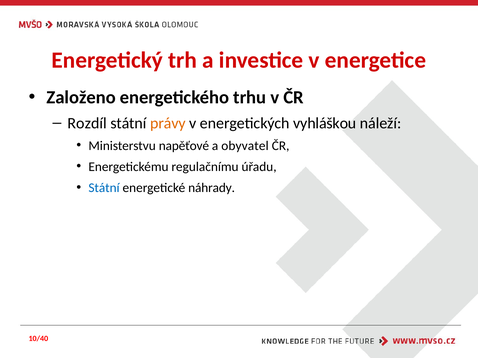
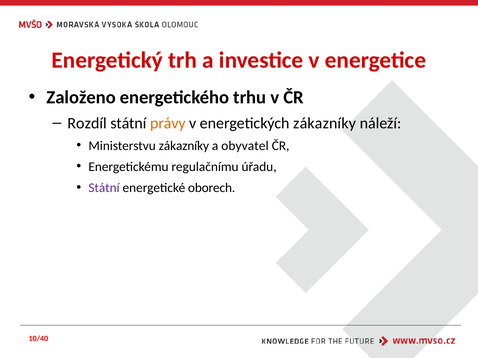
energetických vyhláškou: vyhláškou -> zákazníky
Ministerstvu napěťové: napěťové -> zákazníky
Státní at (104, 188) colour: blue -> purple
náhrady: náhrady -> oborech
